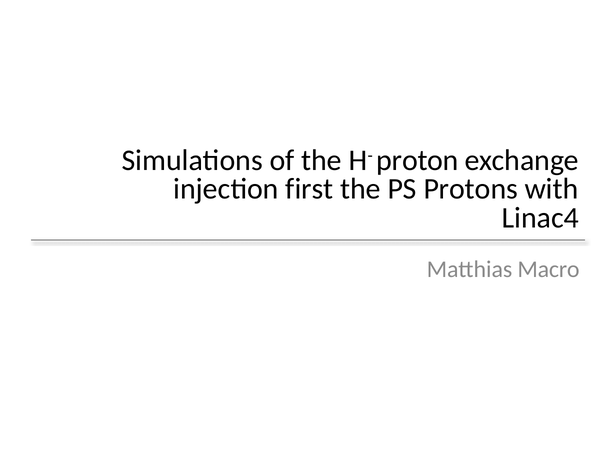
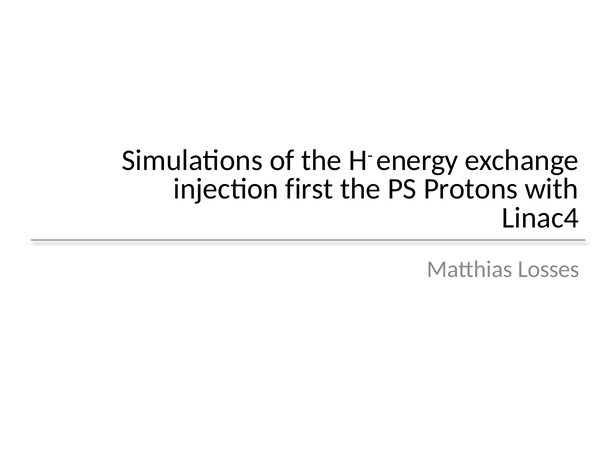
proton: proton -> energy
Macro: Macro -> Losses
